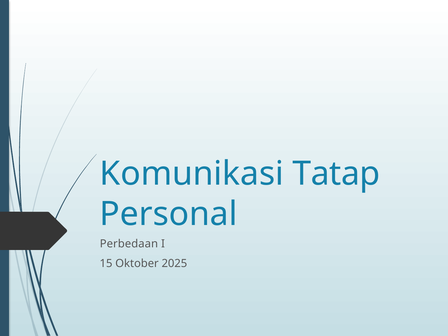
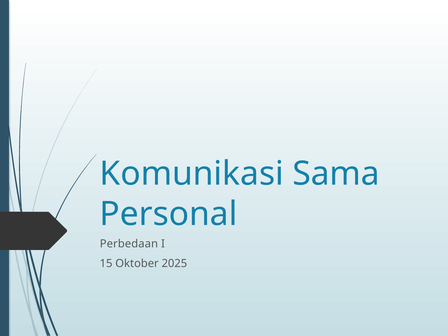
Tatap: Tatap -> Sama
